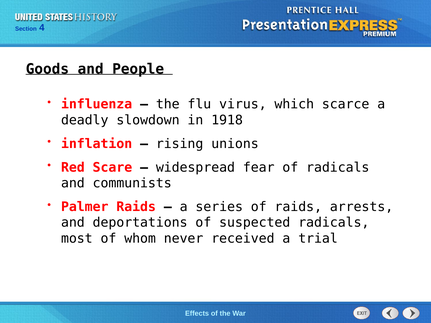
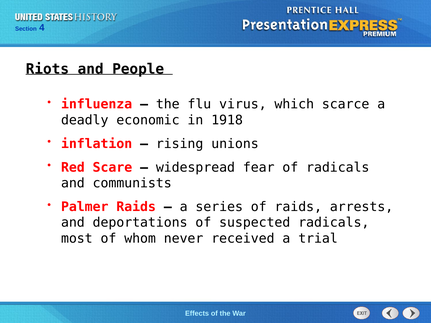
Goods: Goods -> Riots
slowdown: slowdown -> economic
